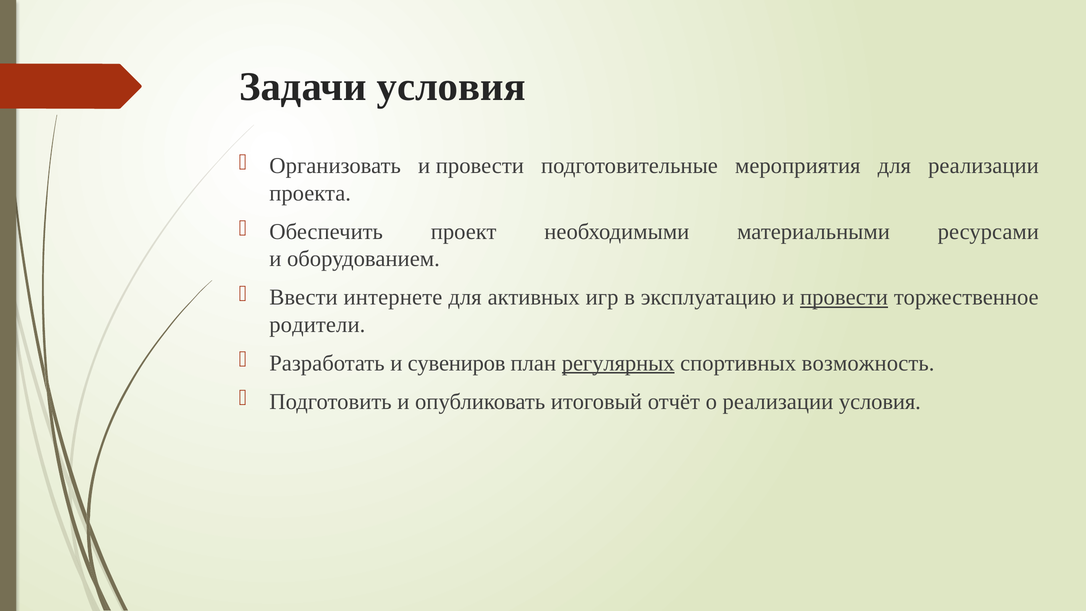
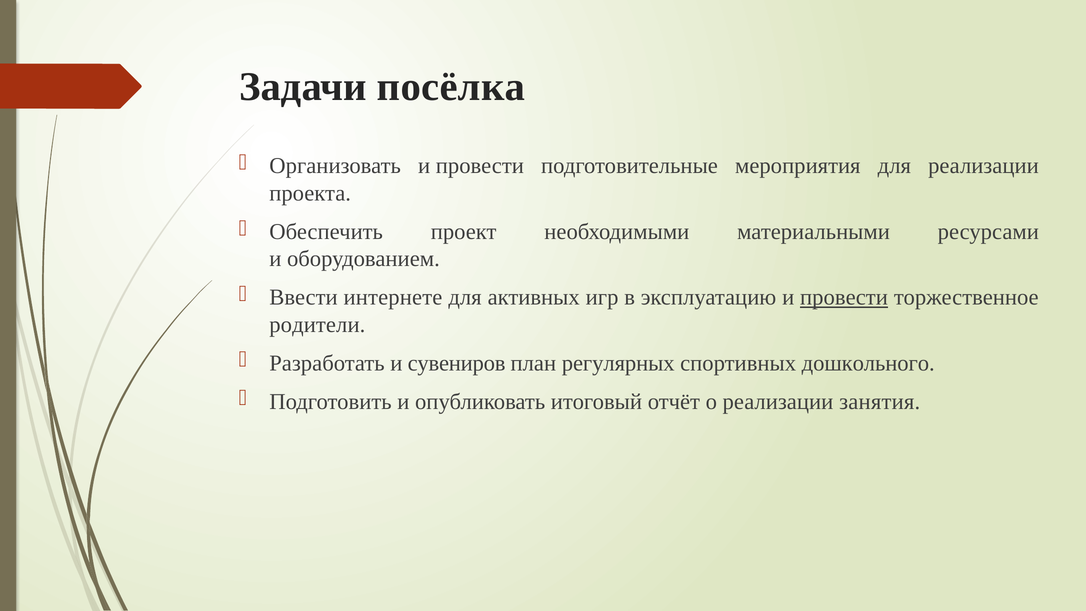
Задачи условия: условия -> посёлка
регулярных underline: present -> none
возможность: возможность -> дошкольного
реализации условия: условия -> занятия
